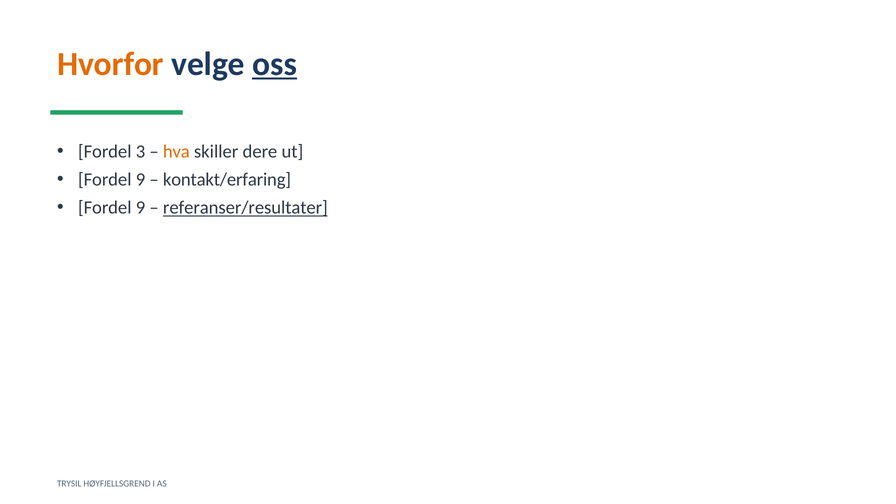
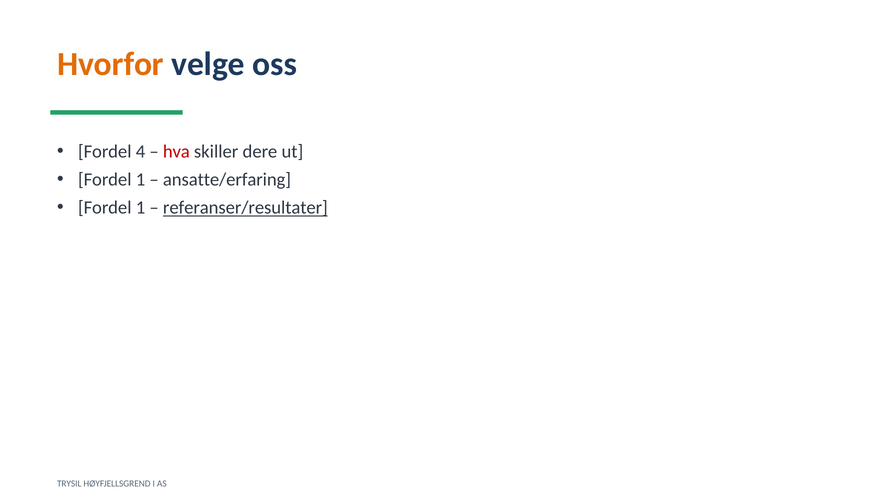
oss underline: present -> none
3: 3 -> 4
hva colour: orange -> red
9 at (141, 180): 9 -> 1
kontakt/erfaring: kontakt/erfaring -> ansatte/erfaring
9 at (141, 208): 9 -> 1
